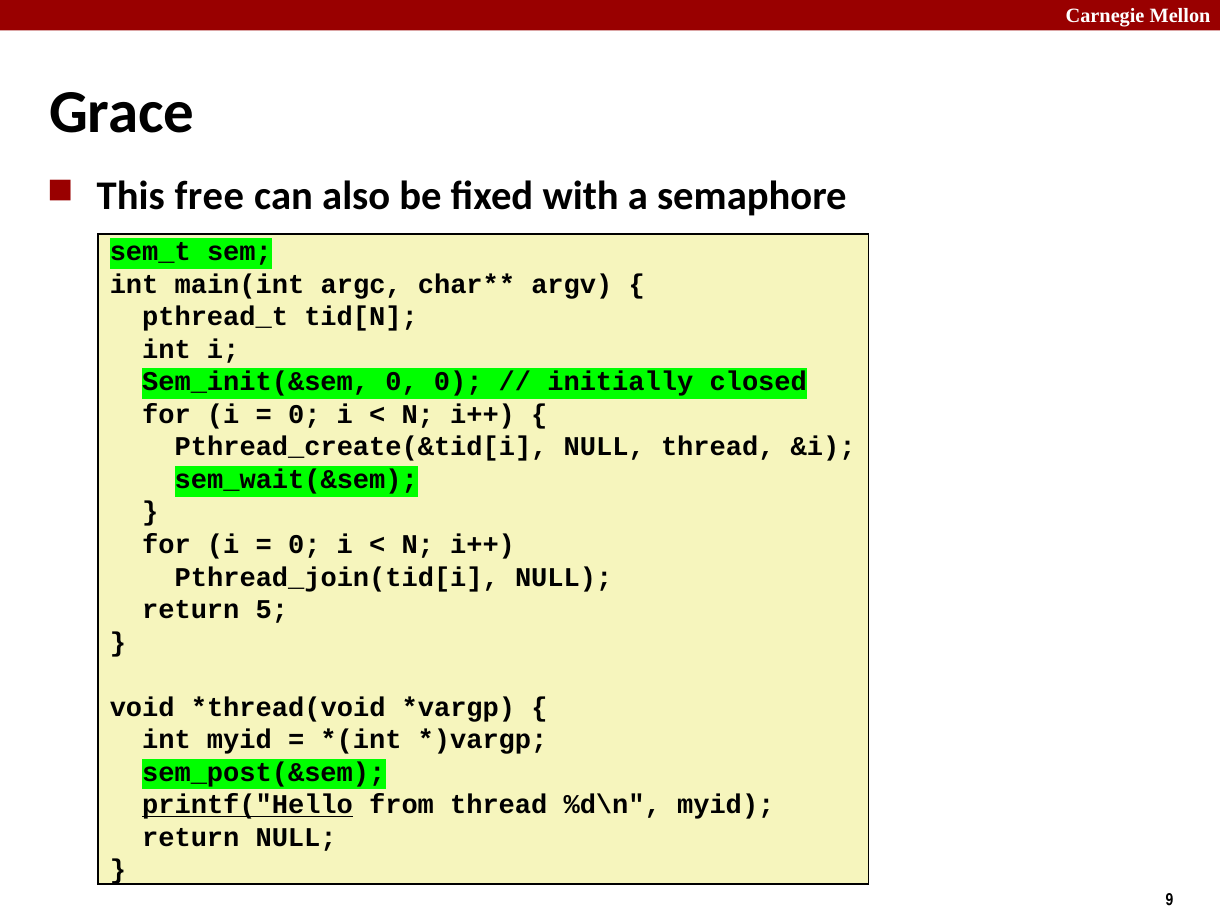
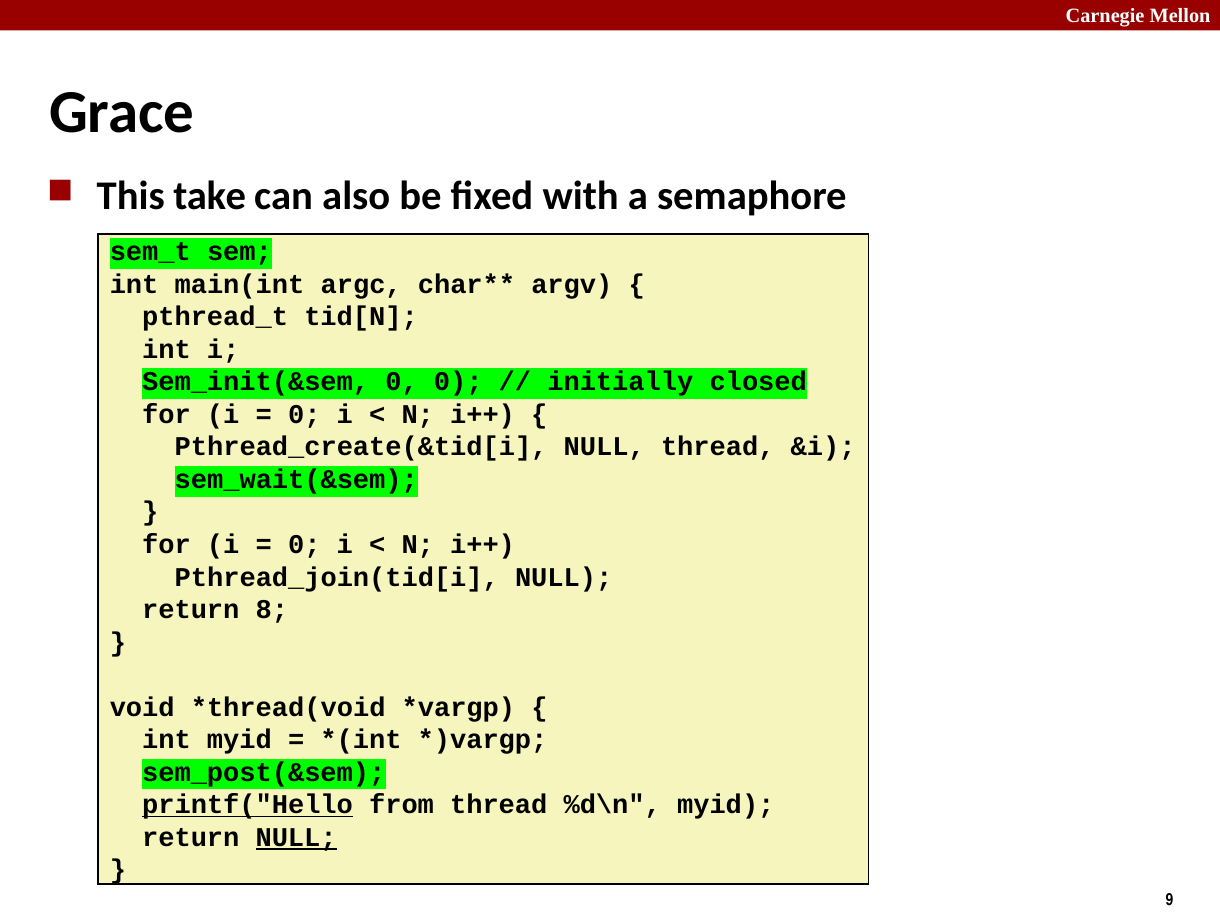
free: free -> take
5: 5 -> 8
NULL at (296, 837) underline: none -> present
